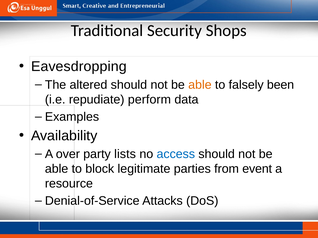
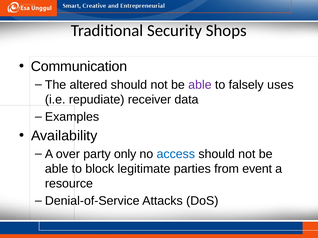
Eavesdropping: Eavesdropping -> Communication
able at (200, 85) colour: orange -> purple
been: been -> uses
perform: perform -> receiver
lists: lists -> only
